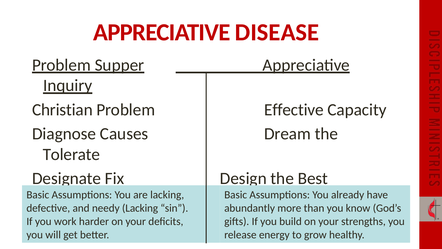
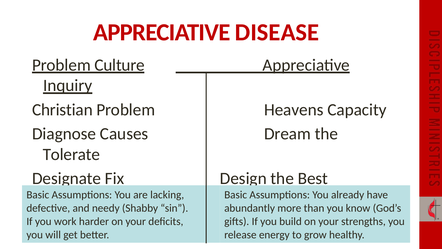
Supper: Supper -> Culture
Effective: Effective -> Heavens
Lacking at (140, 208): Lacking -> Shabby
